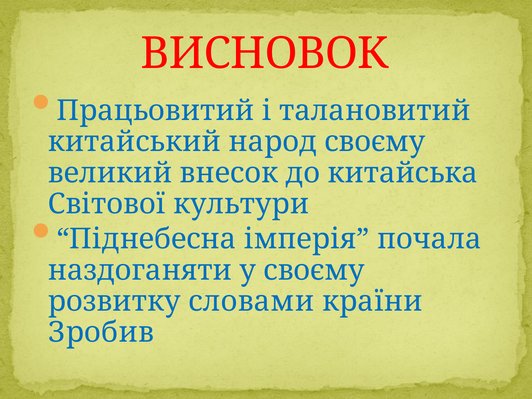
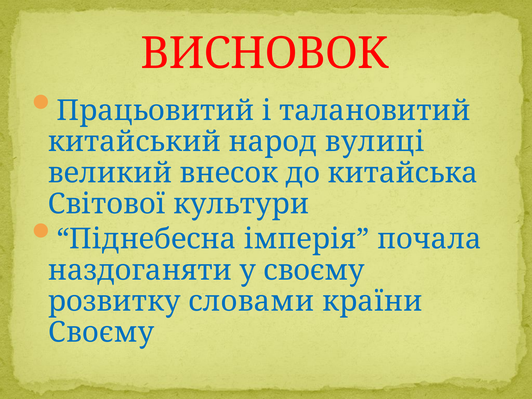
народ своєму: своєму -> вулиці
Зробив at (101, 332): Зробив -> Своєму
